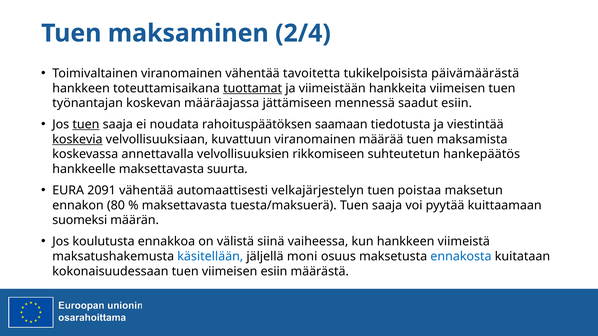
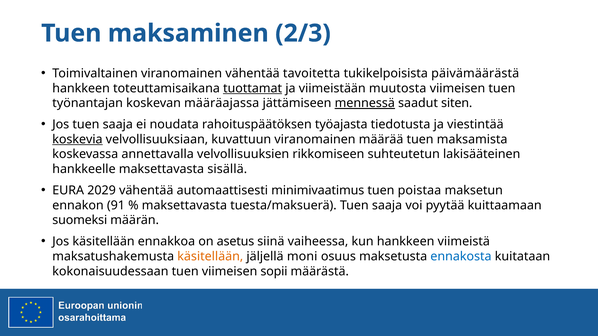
2/4: 2/4 -> 2/3
hankkeita: hankkeita -> muutosta
mennessä underline: none -> present
saadut esiin: esiin -> siten
tuen at (86, 124) underline: present -> none
saamaan: saamaan -> työajasta
hankepäätös: hankepäätös -> lakisääteinen
suurta: suurta -> sisällä
2091: 2091 -> 2029
velkajärjestelyn: velkajärjestelyn -> minimivaatimus
80: 80 -> 91
Jos koulutusta: koulutusta -> käsitellään
välistä: välistä -> asetus
käsitellään at (210, 257) colour: blue -> orange
viimeisen esiin: esiin -> sopii
